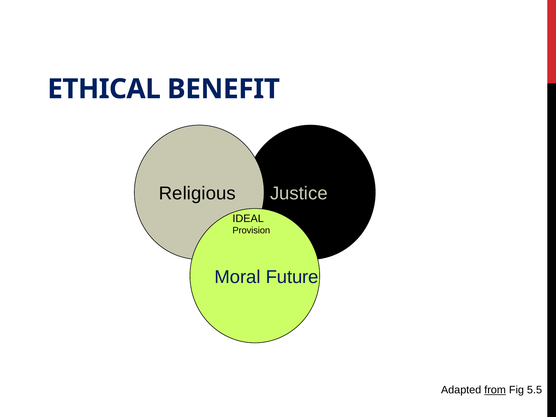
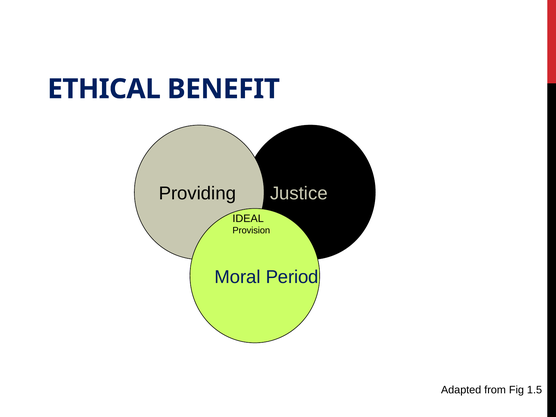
Religious: Religious -> Providing
Future: Future -> Period
from underline: present -> none
5.5: 5.5 -> 1.5
